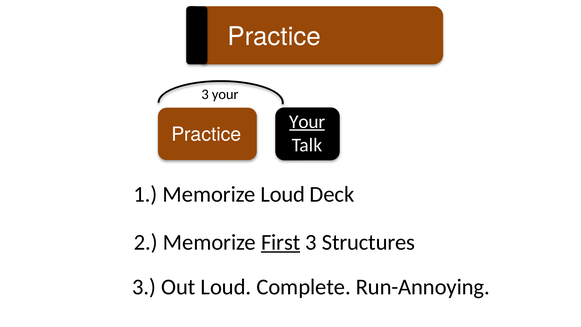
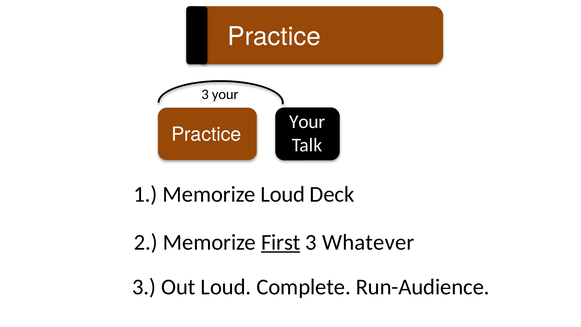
Your at (307, 122) underline: present -> none
Structures: Structures -> Whatever
Run-Annoying: Run-Annoying -> Run-Audience
